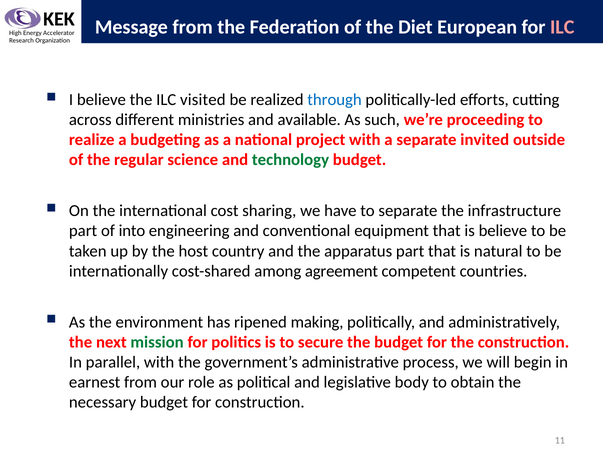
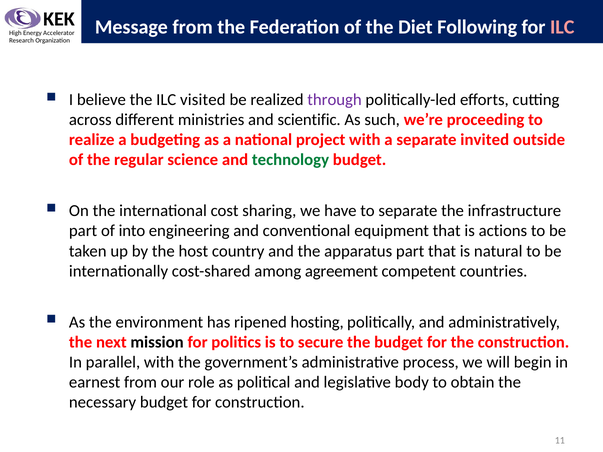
European: European -> Following
through colour: blue -> purple
available: available -> scientific
is believe: believe -> actions
making: making -> hosting
mission colour: green -> black
